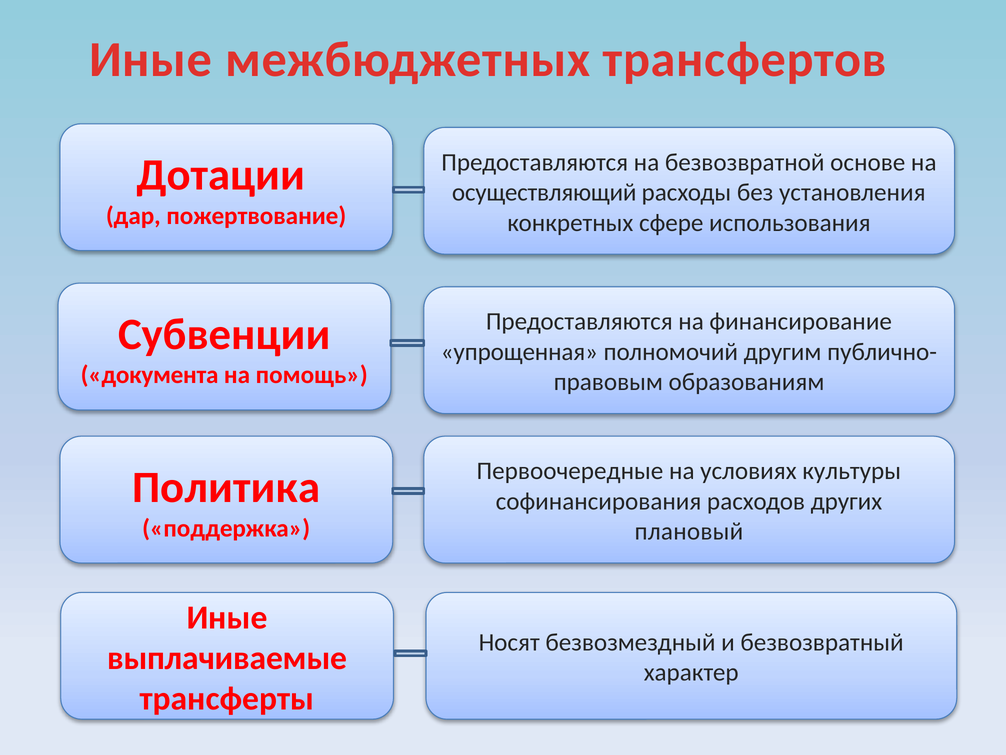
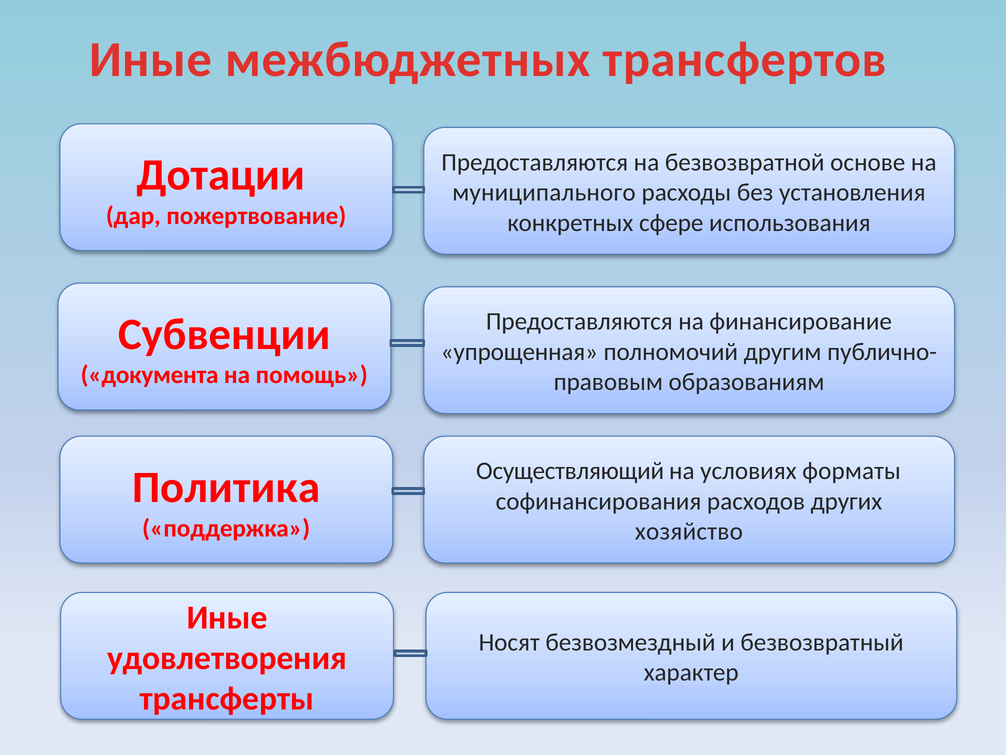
осуществляющий: осуществляющий -> муниципального
Первоочередные: Первоочередные -> Осуществляющий
культуры: культуры -> форматы
плановый: плановый -> хозяйство
выплачиваемые: выплачиваемые -> удовлетворения
